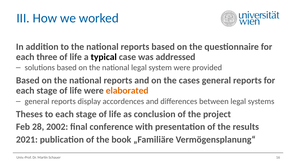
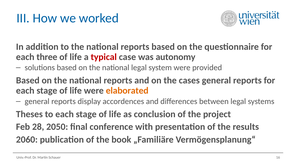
typical colour: black -> red
addressed: addressed -> autonomy
2002: 2002 -> 2050
2021: 2021 -> 2060
